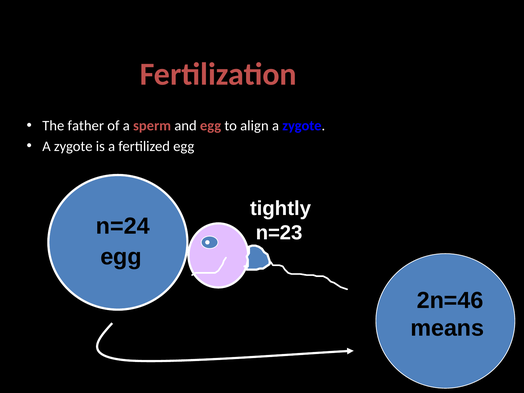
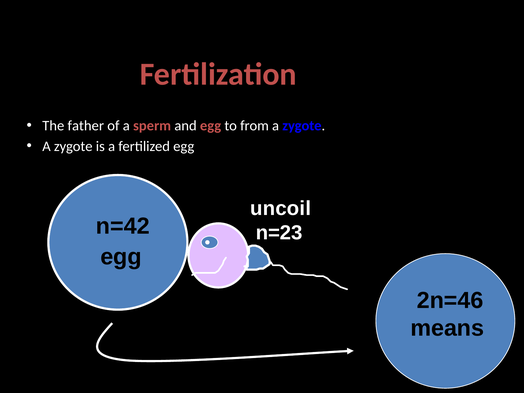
align: align -> from
tightly: tightly -> uncoil
n=24: n=24 -> n=42
